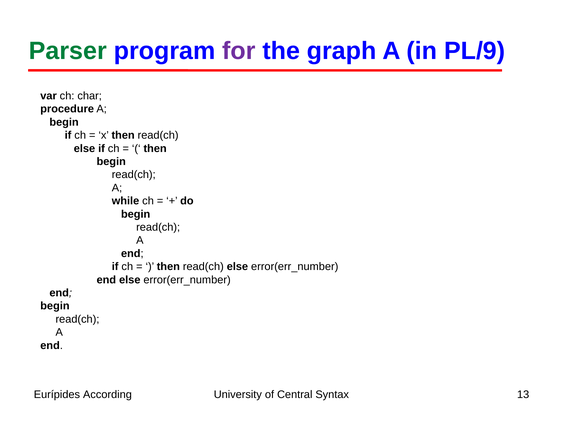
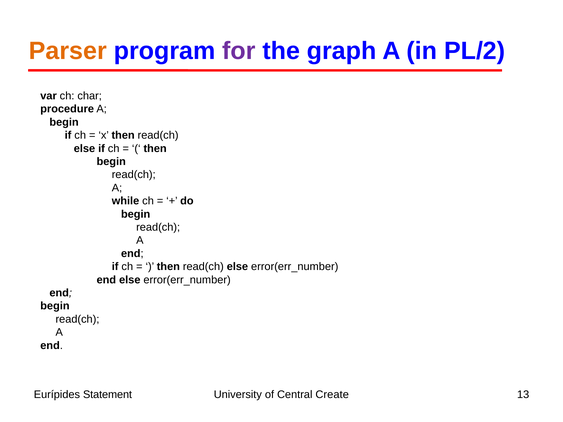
Parser colour: green -> orange
PL/9: PL/9 -> PL/2
According: According -> Statement
Syntax: Syntax -> Create
